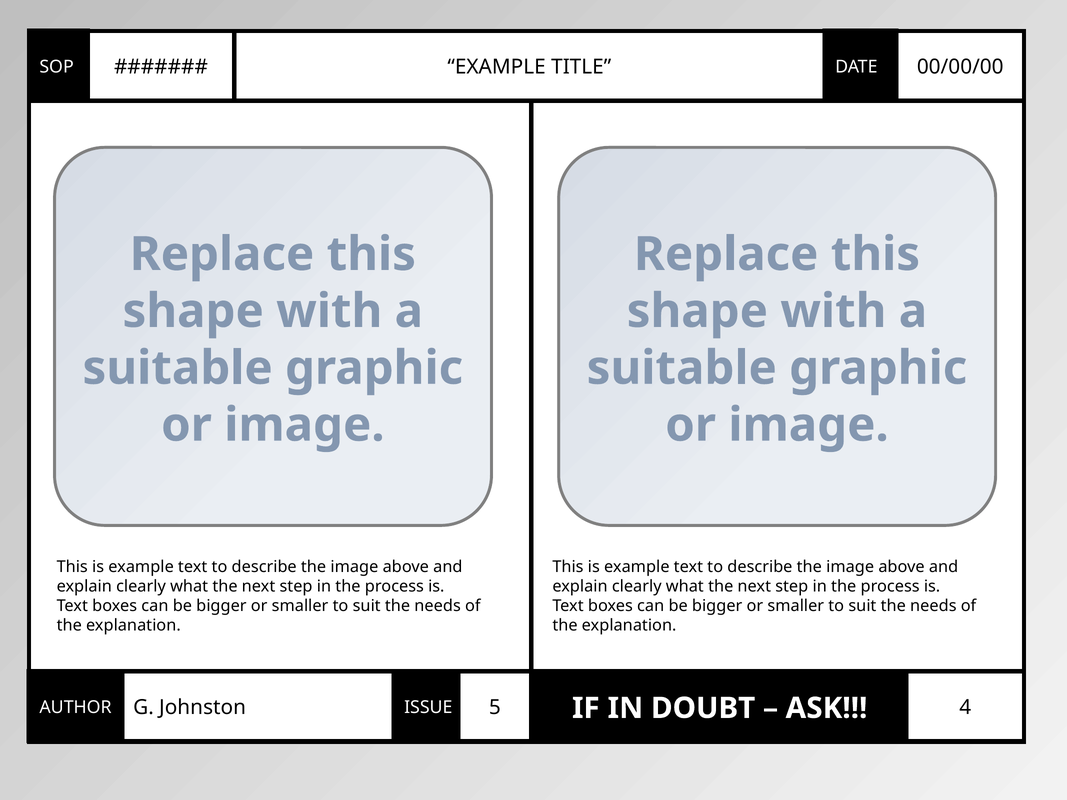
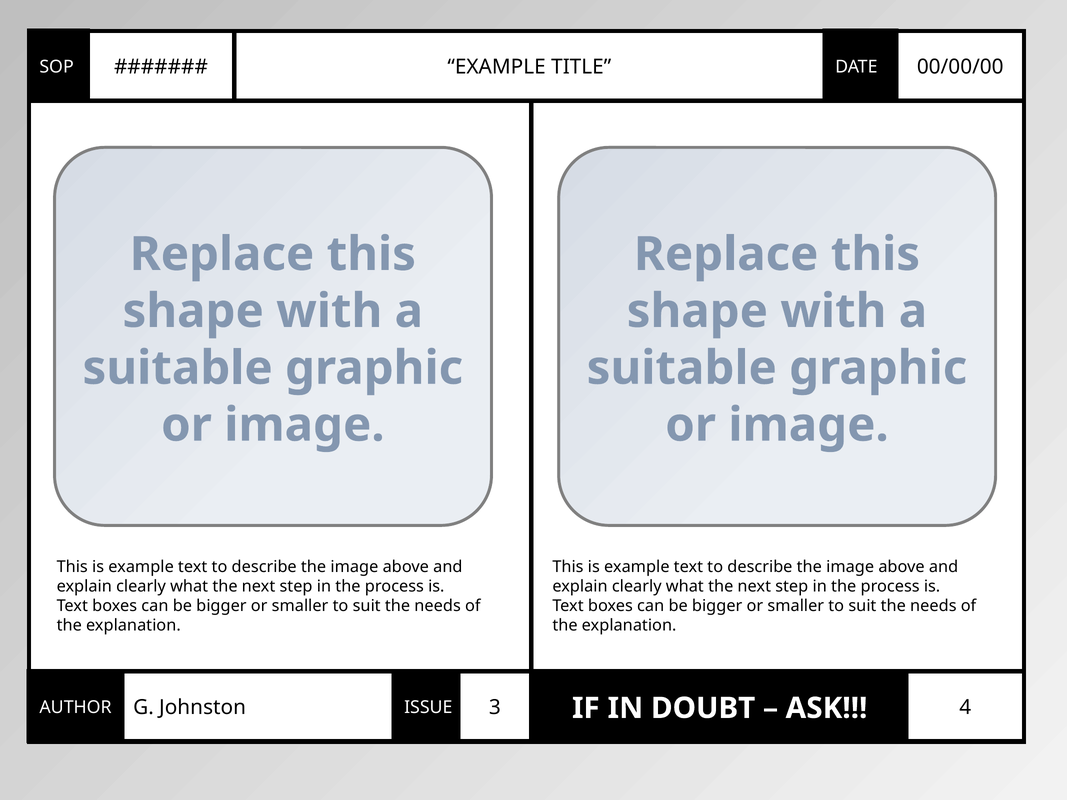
5: 5 -> 3
